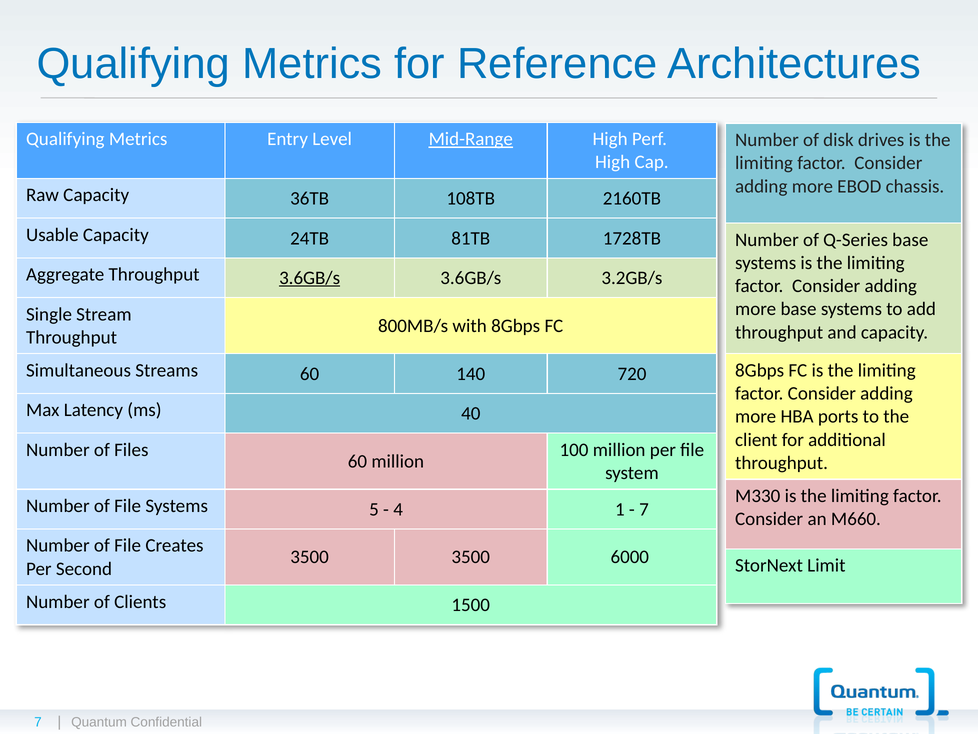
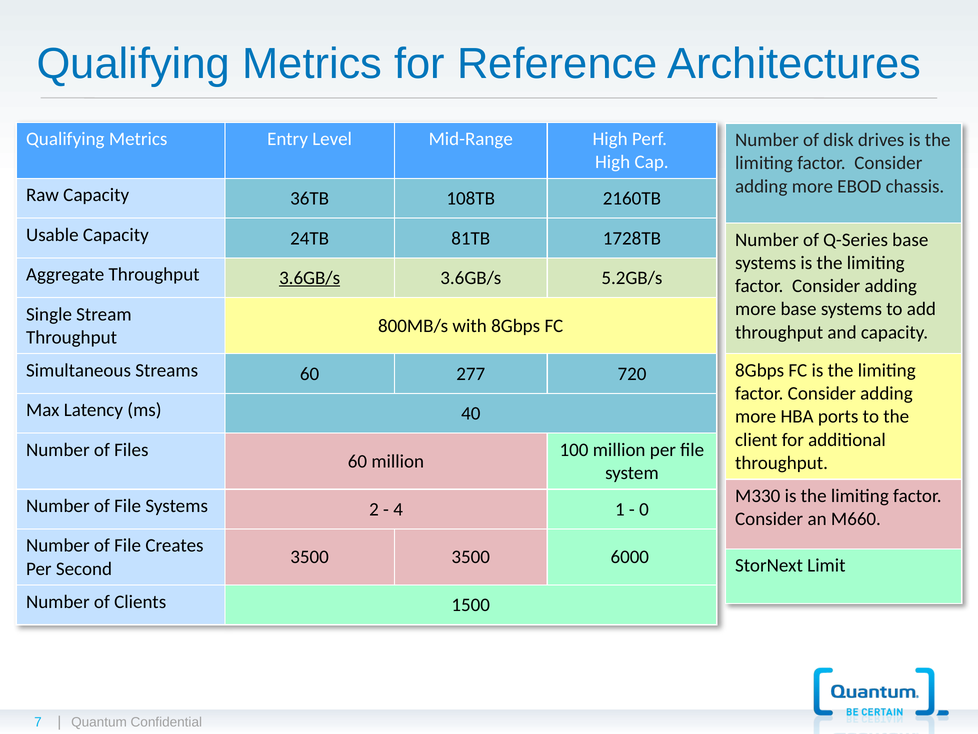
Mid-Range underline: present -> none
3.2GB/s: 3.2GB/s -> 5.2GB/s
140: 140 -> 277
5: 5 -> 2
7 at (644, 509): 7 -> 0
